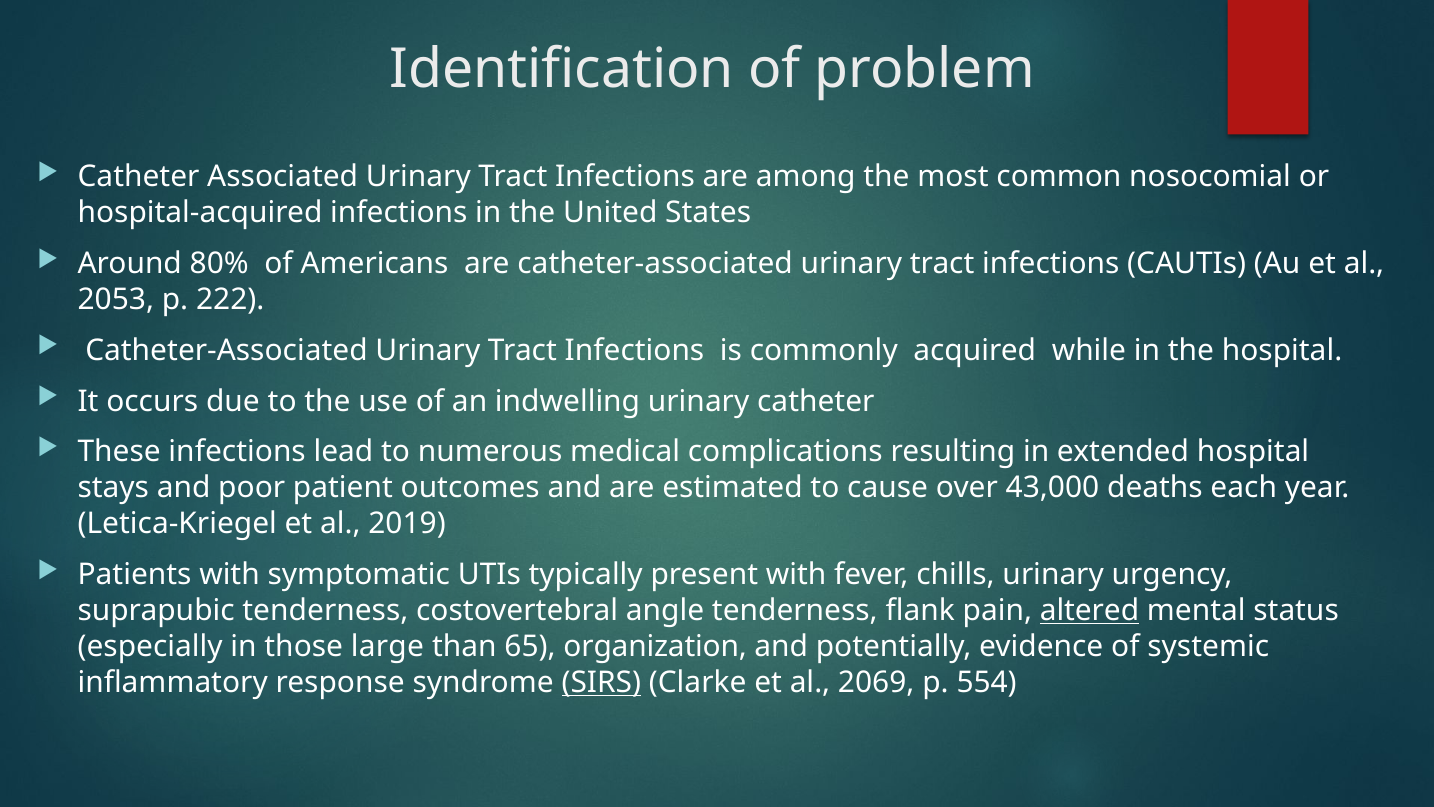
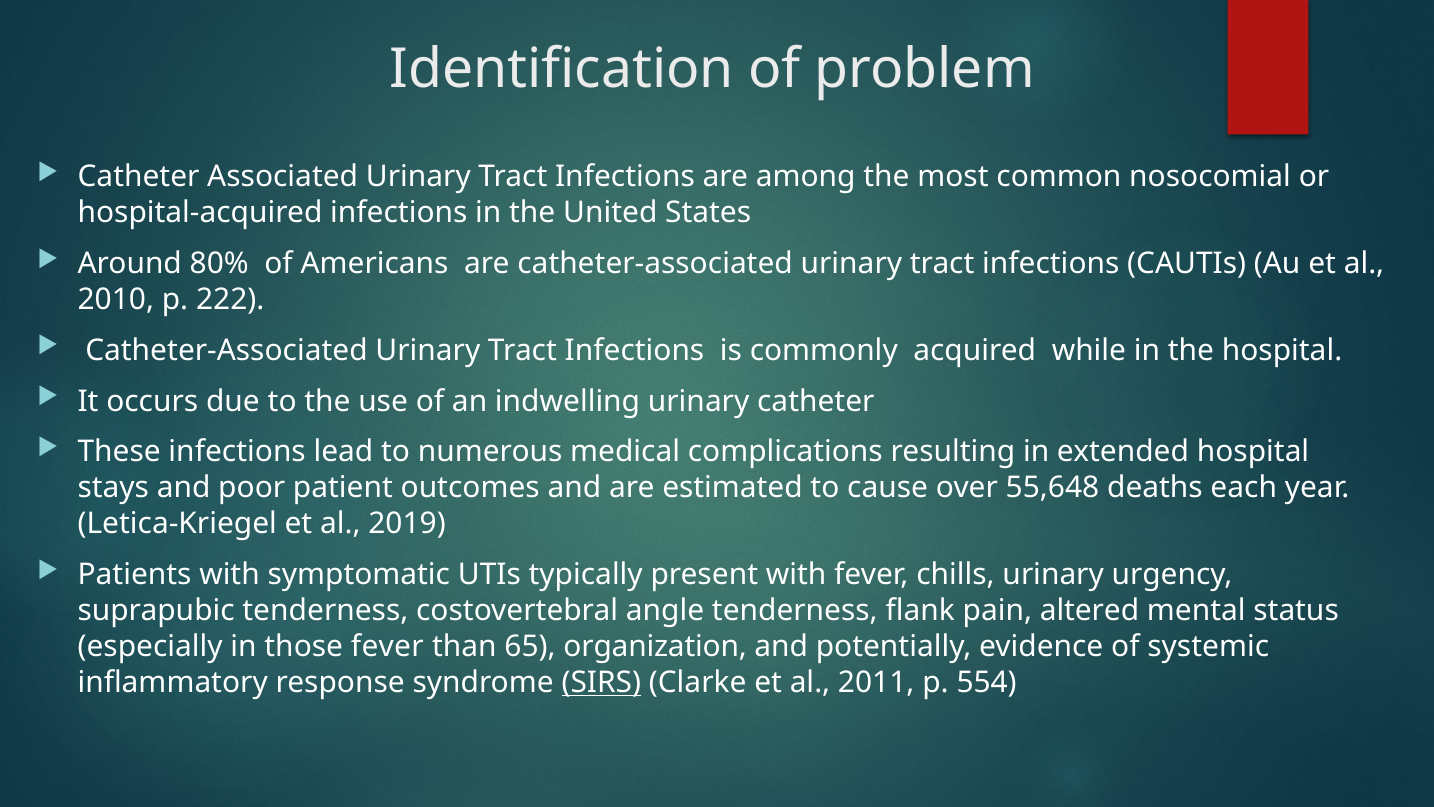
2053: 2053 -> 2010
43,000: 43,000 -> 55,648
altered underline: present -> none
those large: large -> fever
2069: 2069 -> 2011
